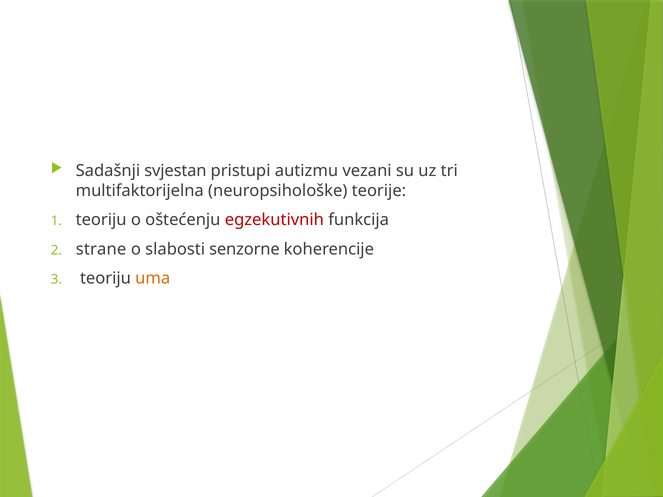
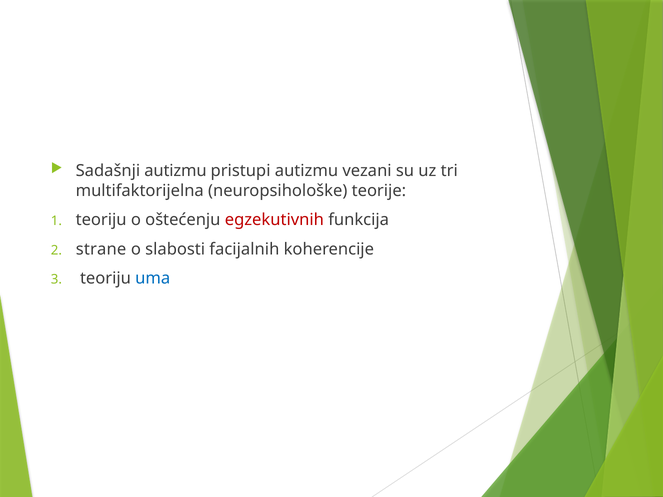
Sadašnji svjestan: svjestan -> autizmu
senzorne: senzorne -> facijalnih
uma colour: orange -> blue
